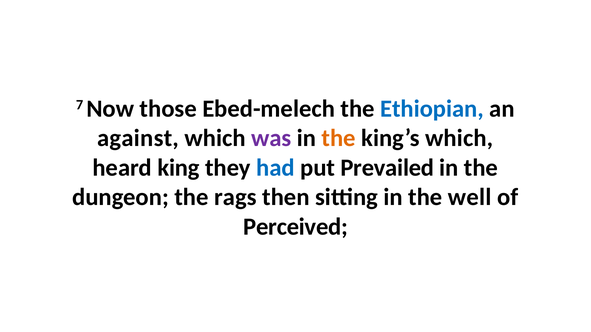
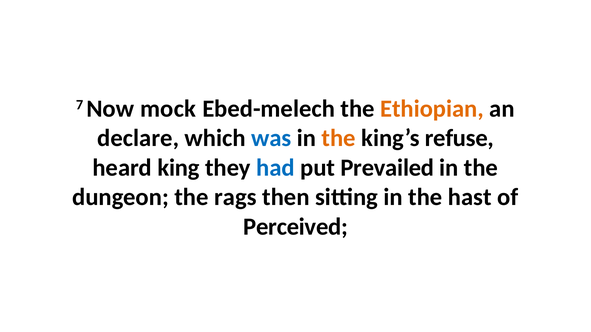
those: those -> mock
Ethiopian colour: blue -> orange
against: against -> declare
was colour: purple -> blue
king’s which: which -> refuse
well: well -> hast
